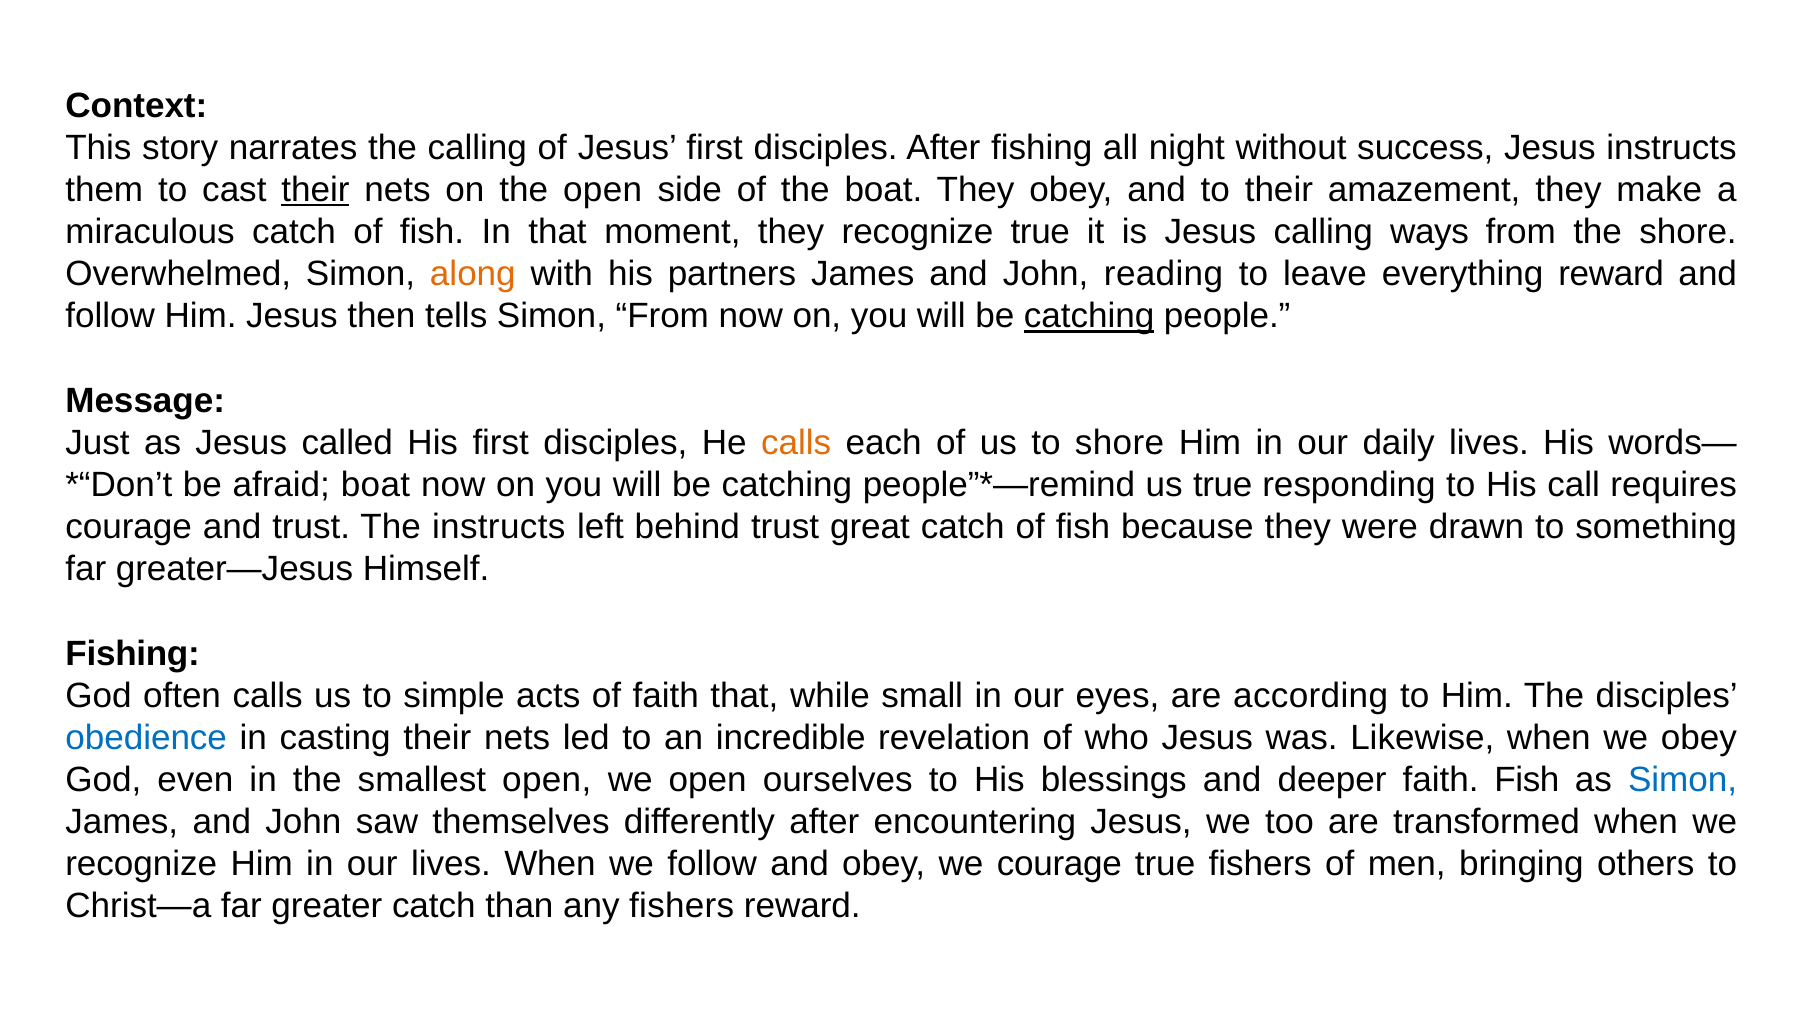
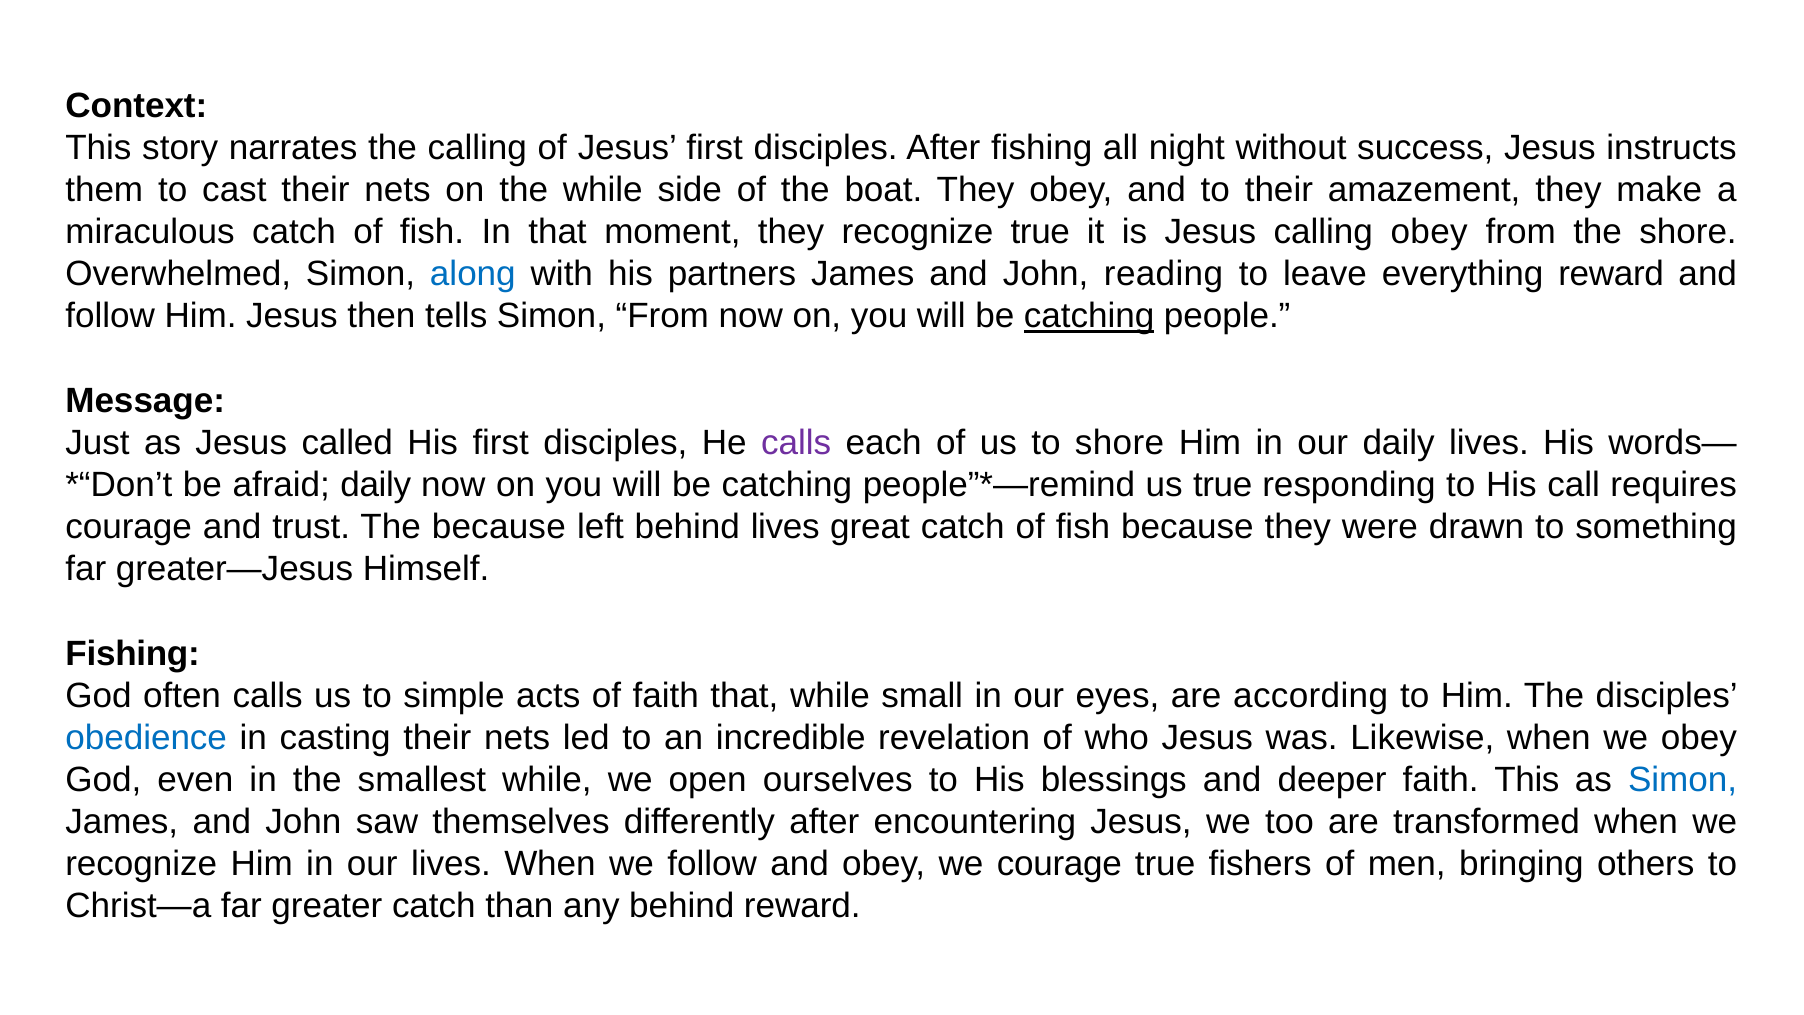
their at (315, 190) underline: present -> none
the open: open -> while
calling ways: ways -> obey
along colour: orange -> blue
calls at (796, 443) colour: orange -> purple
afraid boat: boat -> daily
The instructs: instructs -> because
behind trust: trust -> lives
smallest open: open -> while
faith Fish: Fish -> This
any fishers: fishers -> behind
